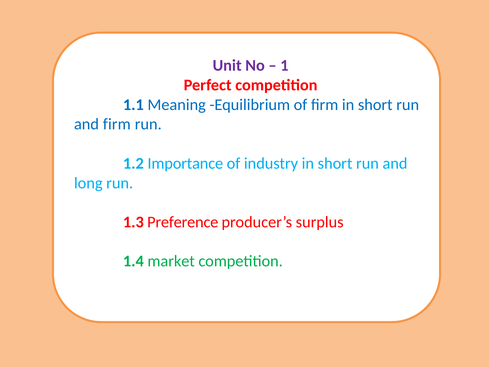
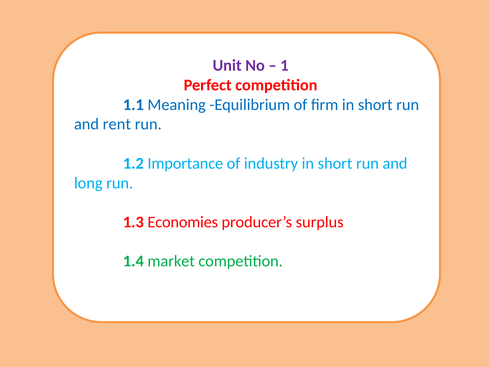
and firm: firm -> rent
Preference: Preference -> Economies
